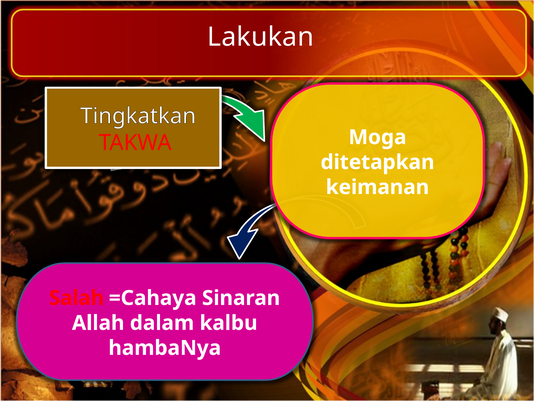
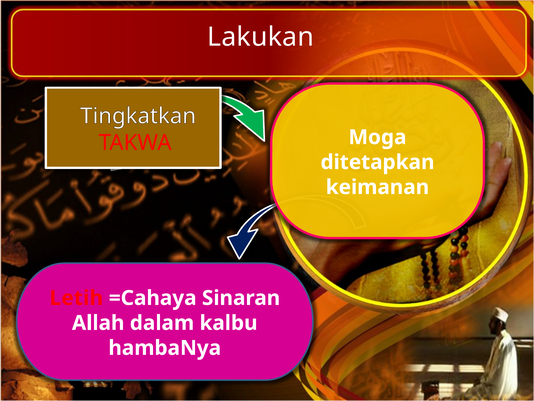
Salah: Salah -> Letih
